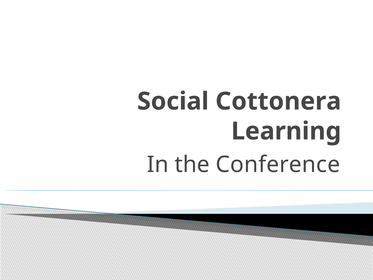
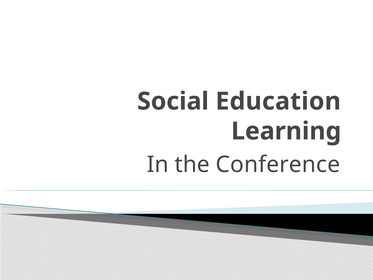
Cottonera: Cottonera -> Education
